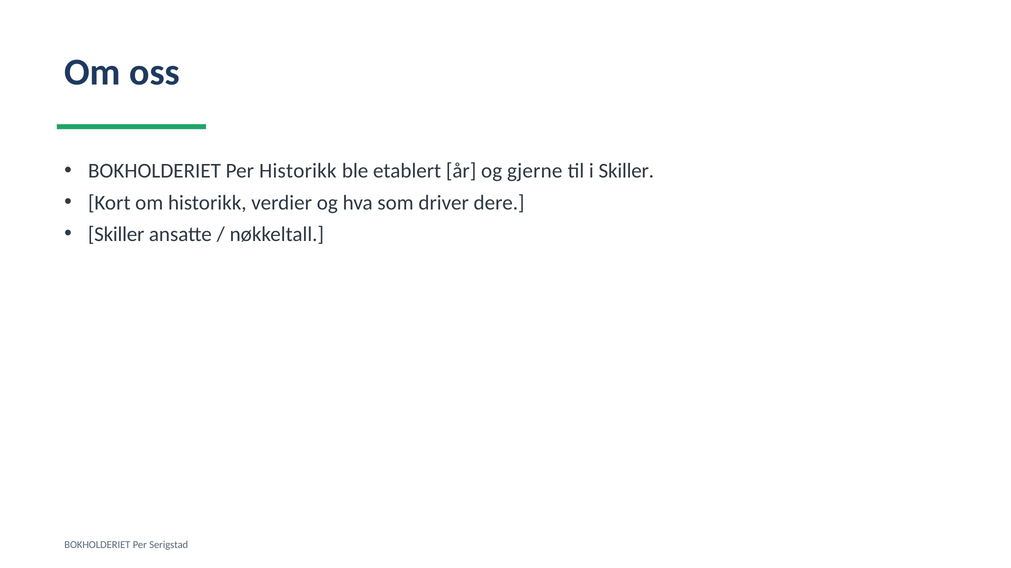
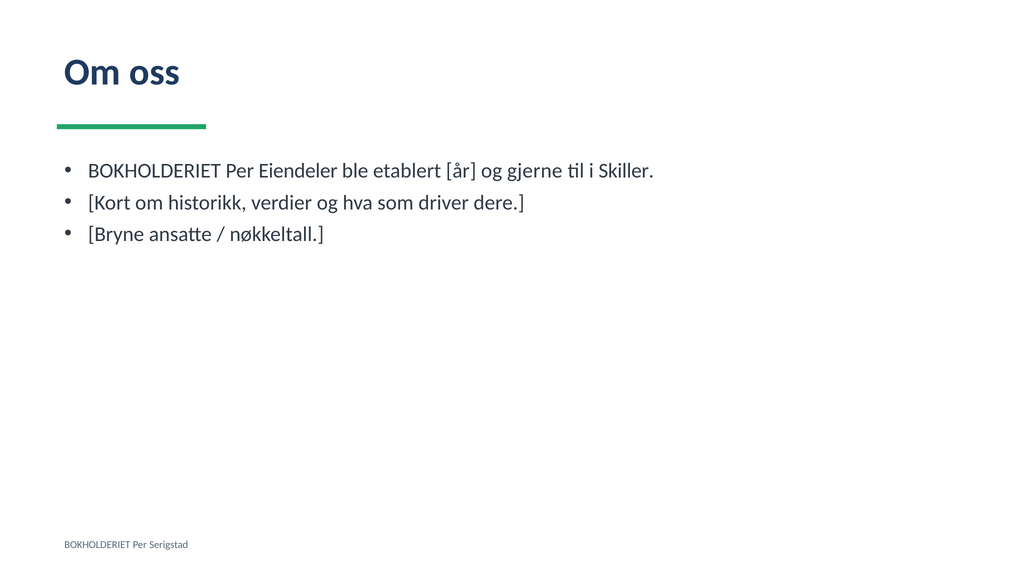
Per Historikk: Historikk -> Eiendeler
Skiller at (116, 234): Skiller -> Bryne
